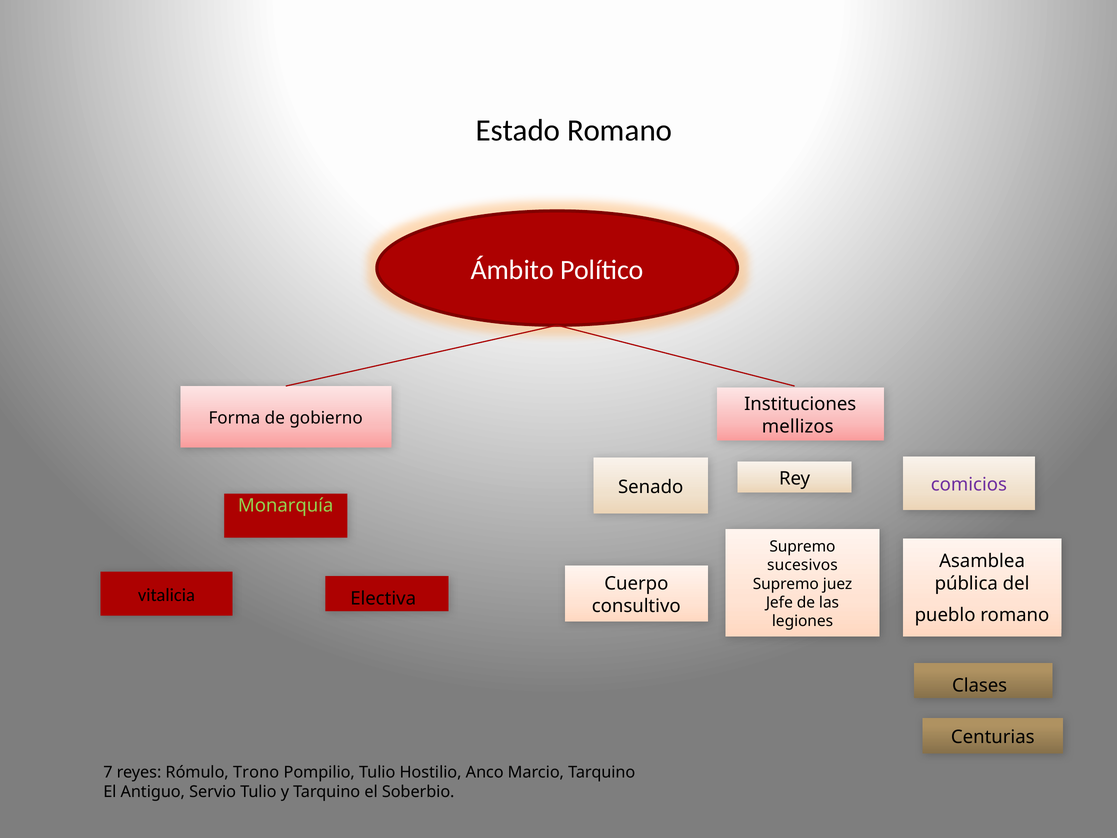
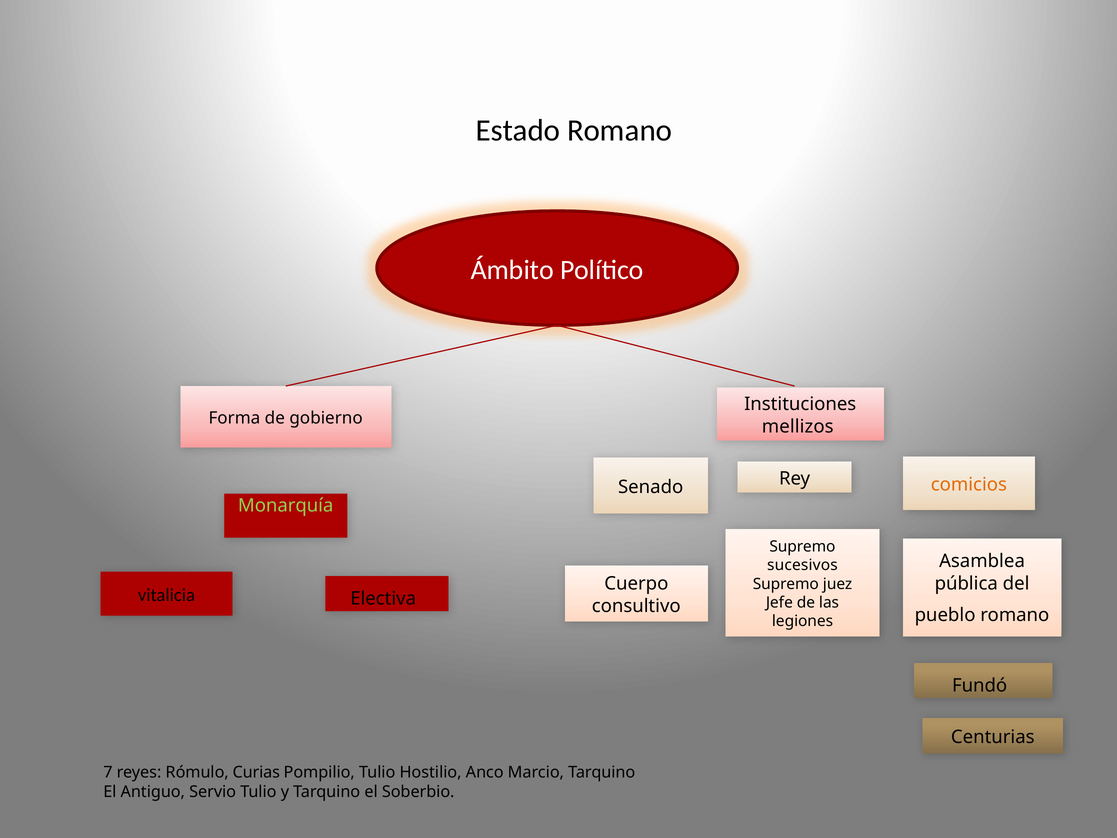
comicios colour: purple -> orange
Clases: Clases -> Fundó
Trono: Trono -> Curias
